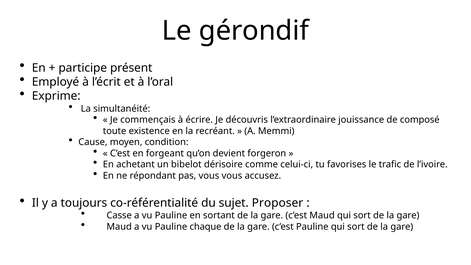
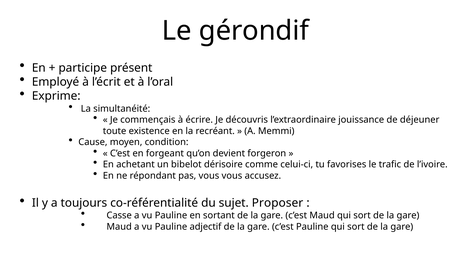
composé: composé -> déjeuner
chaque: chaque -> adjectif
